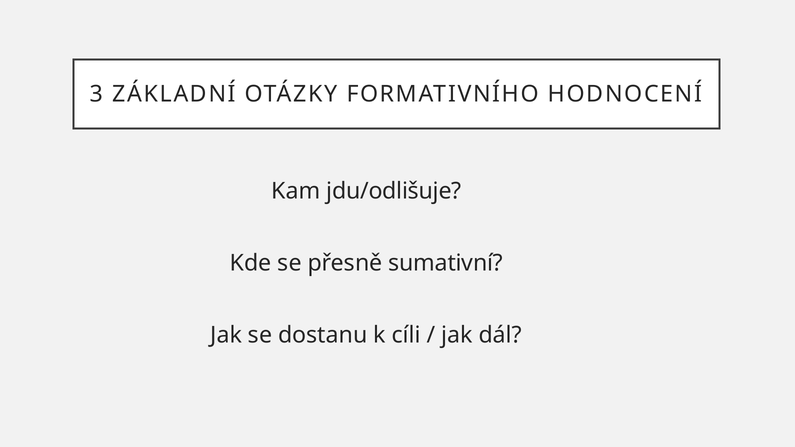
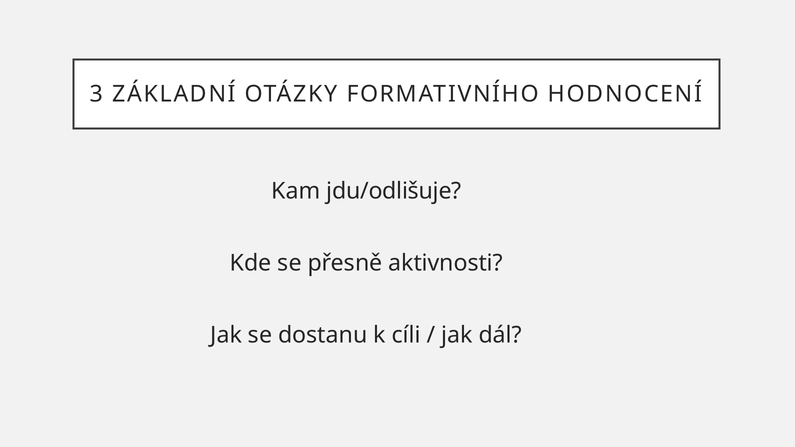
sumativní: sumativní -> aktivnosti
